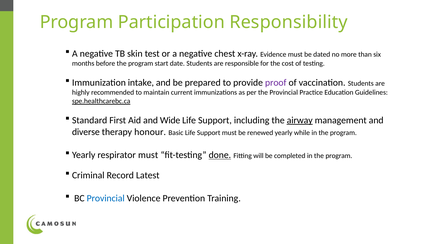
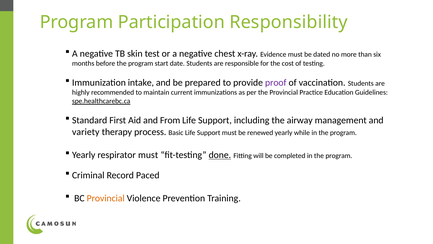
Wide: Wide -> From
airway underline: present -> none
diverse: diverse -> variety
honour: honour -> process
Latest: Latest -> Paced
Provincial at (106, 198) colour: blue -> orange
